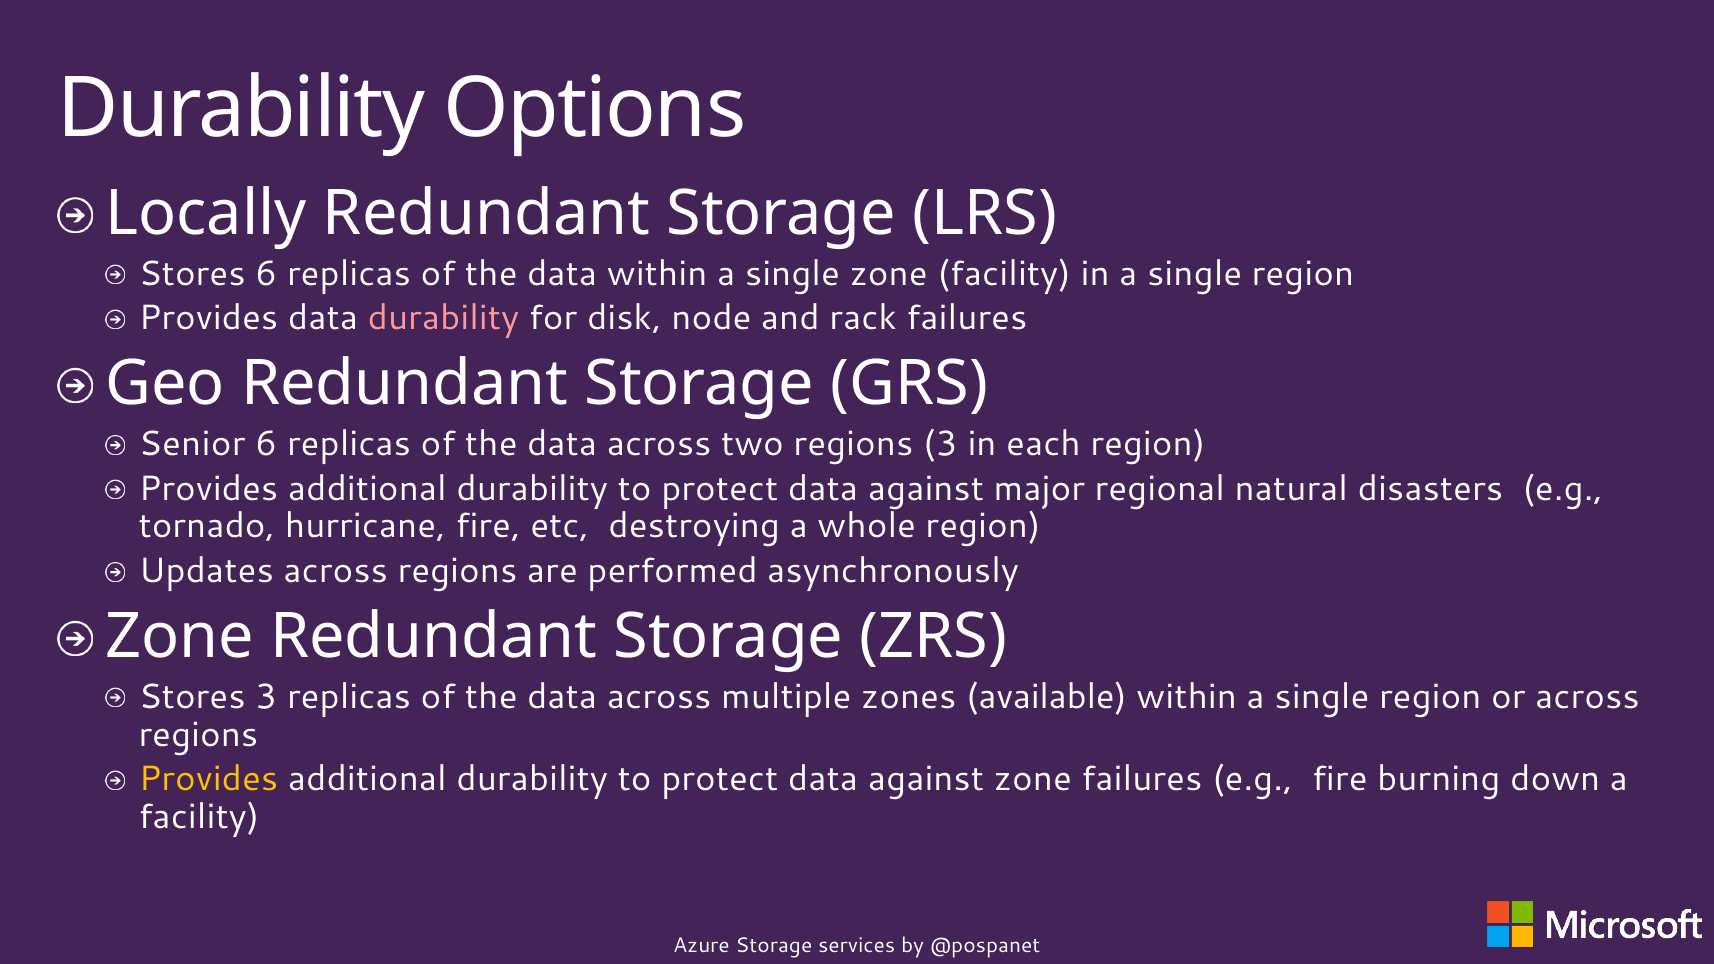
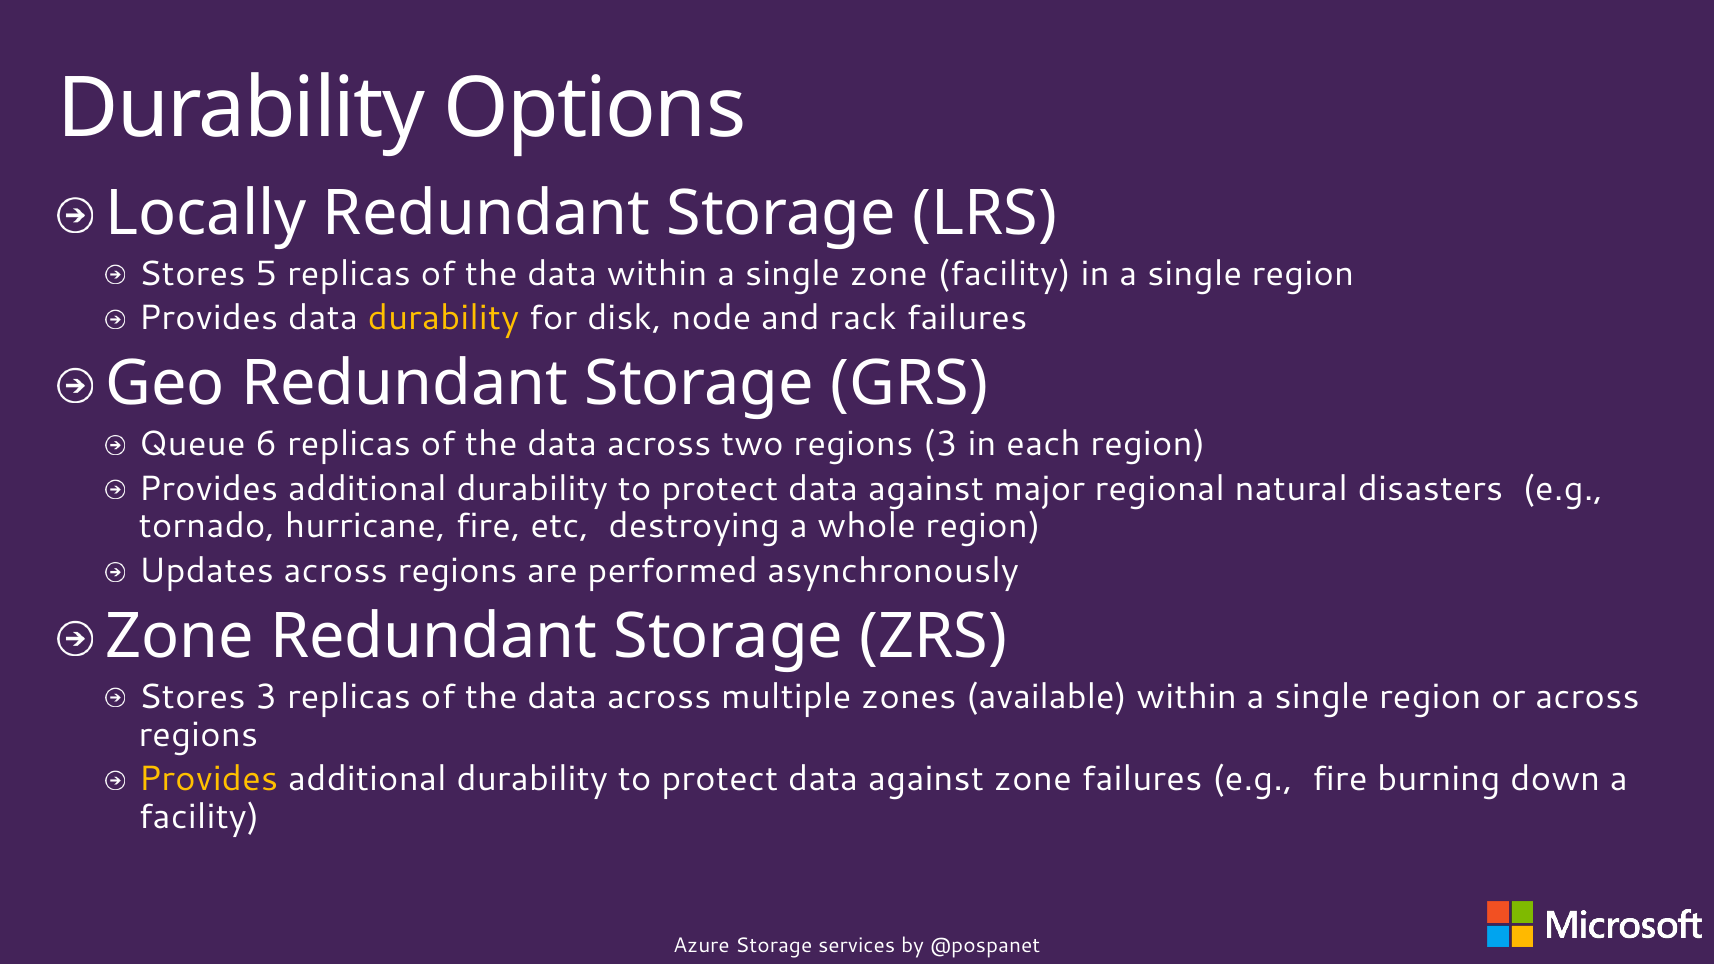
Stores 6: 6 -> 5
durability at (443, 318) colour: pink -> yellow
Senior: Senior -> Queue
